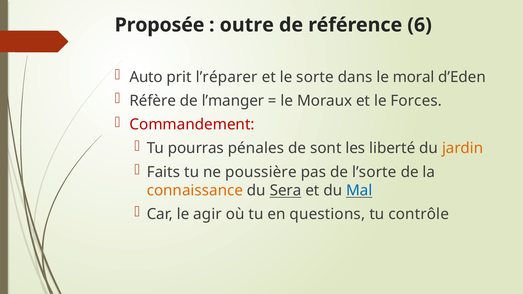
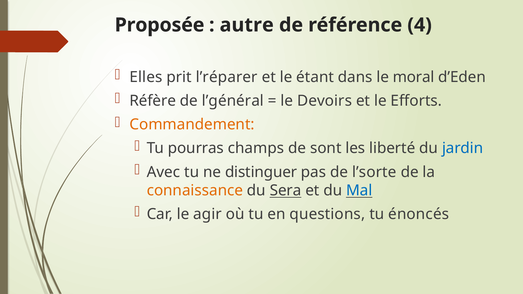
outre: outre -> autre
6: 6 -> 4
Auto: Auto -> Elles
sorte: sorte -> étant
l’manger: l’manger -> l’général
Moraux: Moraux -> Devoirs
Forces: Forces -> Efforts
Commandement colour: red -> orange
pénales: pénales -> champs
jardin colour: orange -> blue
Faits: Faits -> Avec
poussière: poussière -> distinguer
contrôle: contrôle -> énoncés
